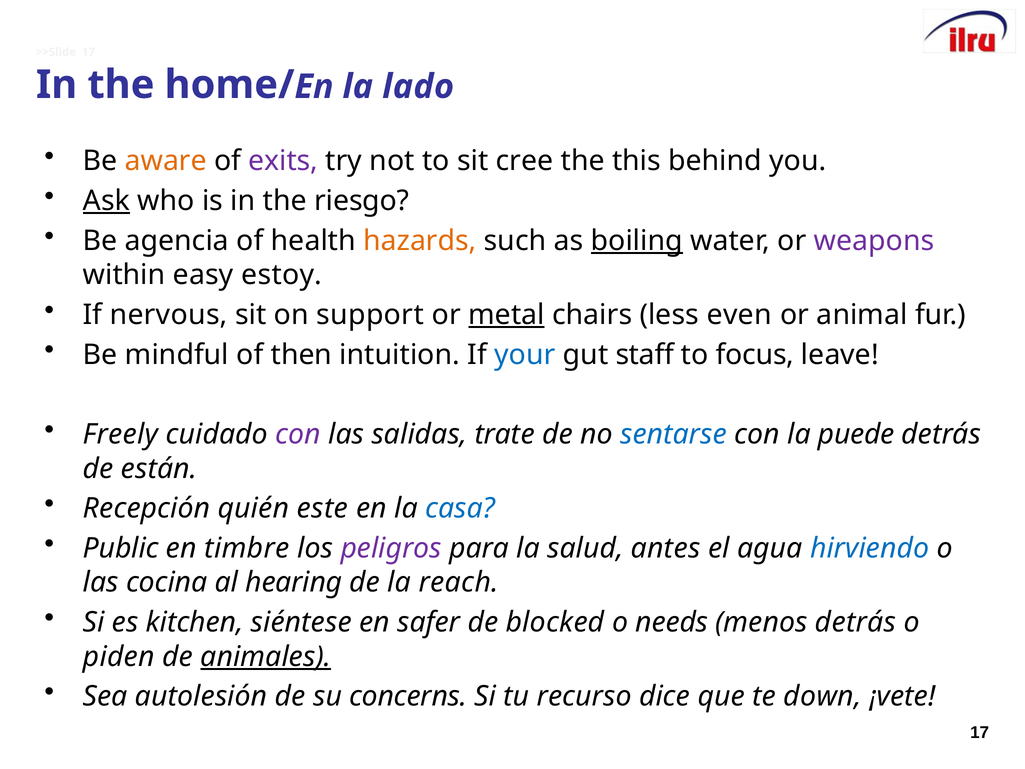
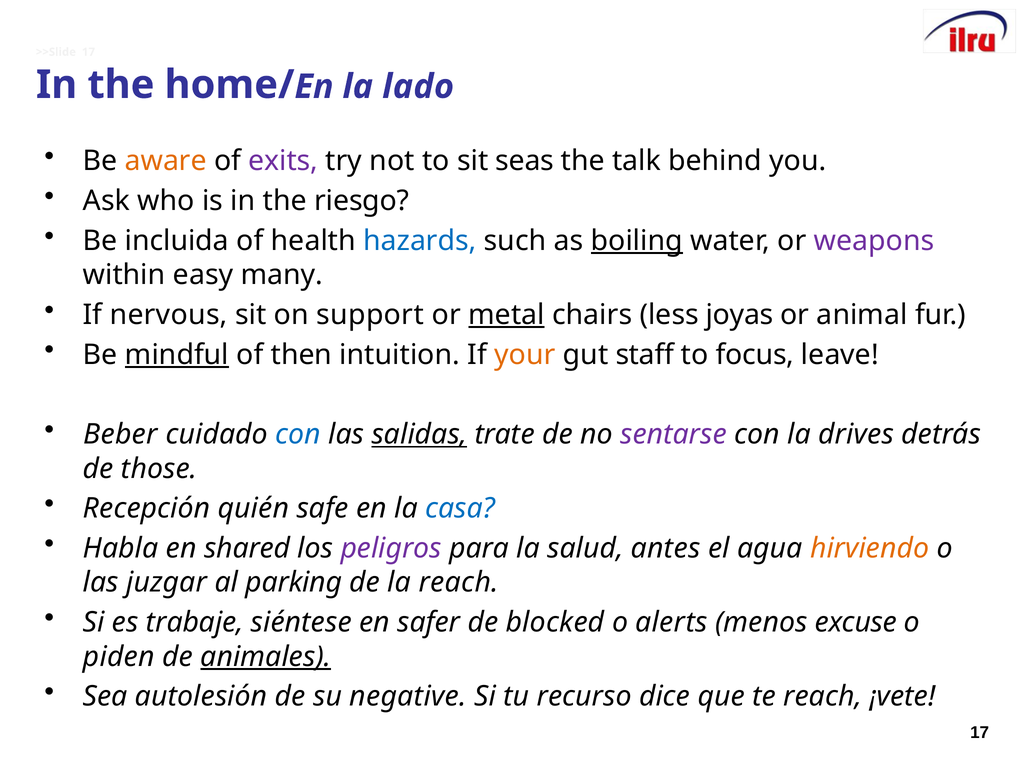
cree: cree -> seas
this: this -> talk
Ask underline: present -> none
agencia: agencia -> incluida
hazards colour: orange -> blue
estoy: estoy -> many
even: even -> joyas
mindful underline: none -> present
your colour: blue -> orange
Freely: Freely -> Beber
con at (298, 434) colour: purple -> blue
salidas underline: none -> present
sentarse colour: blue -> purple
puede: puede -> drives
están: están -> those
este: este -> safe
Public: Public -> Habla
timbre: timbre -> shared
hirviendo colour: blue -> orange
cocina: cocina -> juzgar
hearing: hearing -> parking
kitchen: kitchen -> trabaje
needs: needs -> alerts
menos detrás: detrás -> excuse
concerns: concerns -> negative
te down: down -> reach
